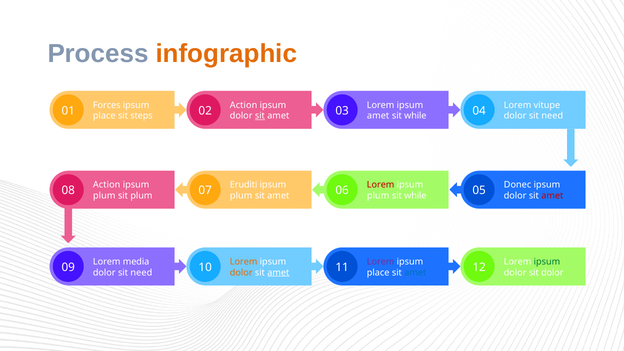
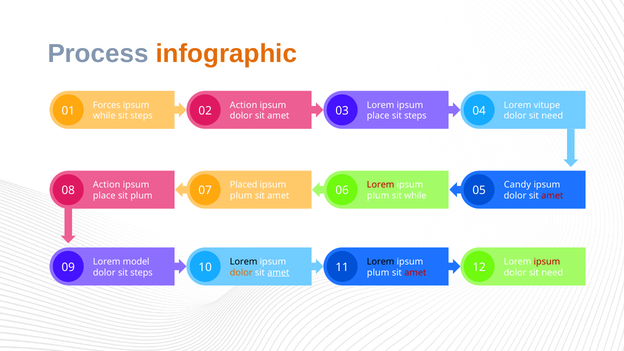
place at (104, 116): place -> while
sit at (260, 116) underline: present -> none
amet at (378, 116): amet -> place
while at (415, 116): while -> steps
Eruditi: Eruditi -> Placed
Donec: Donec -> Candy
plum at (104, 196): plum -> place
media: media -> model
Lorem at (244, 262) colour: orange -> black
Lorem at (381, 262) colour: purple -> black
ipsum at (547, 262) colour: green -> red
need at (141, 273): need -> steps
place at (378, 273): place -> plum
amet at (415, 273) colour: blue -> red
dolor at (552, 273): dolor -> need
